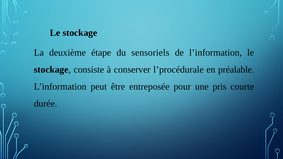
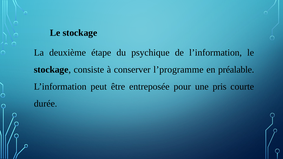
sensoriels: sensoriels -> psychique
l’procédurale: l’procédurale -> l’programme
